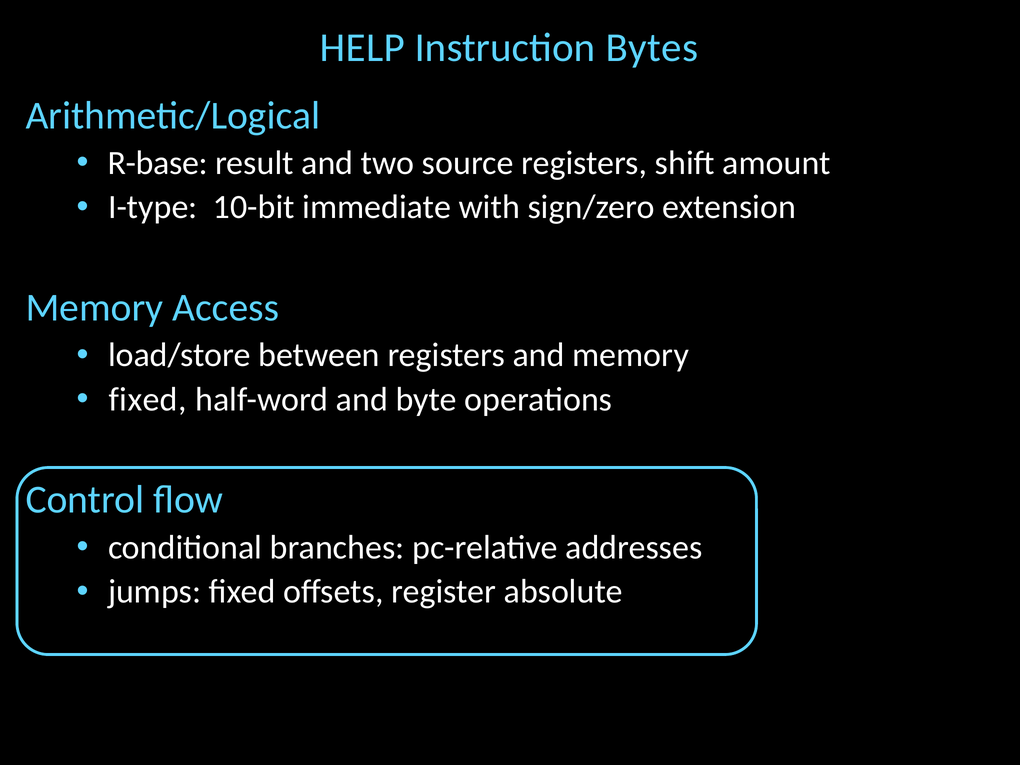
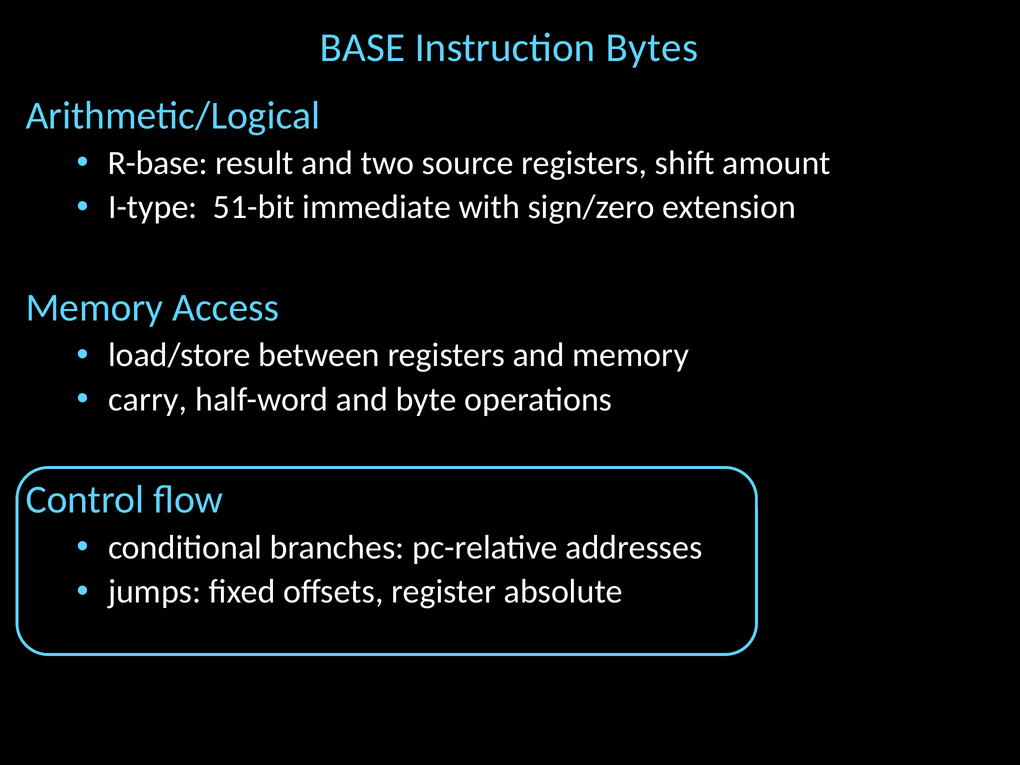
HELP: HELP -> BASE
10-bit: 10-bit -> 51-bit
fixed at (148, 399): fixed -> carry
